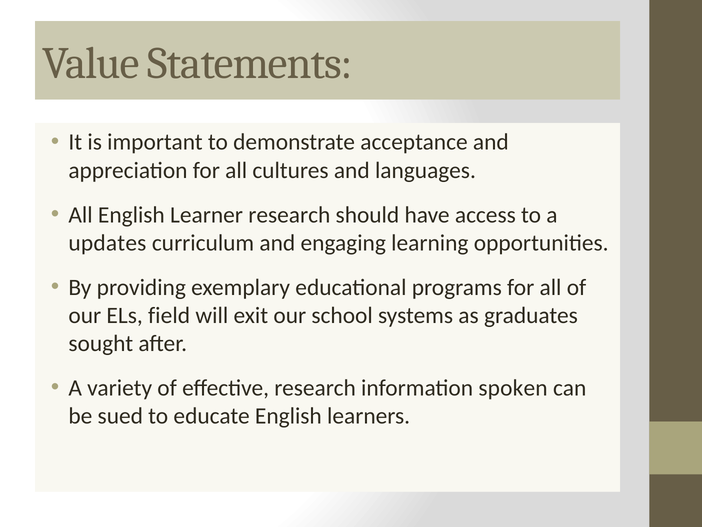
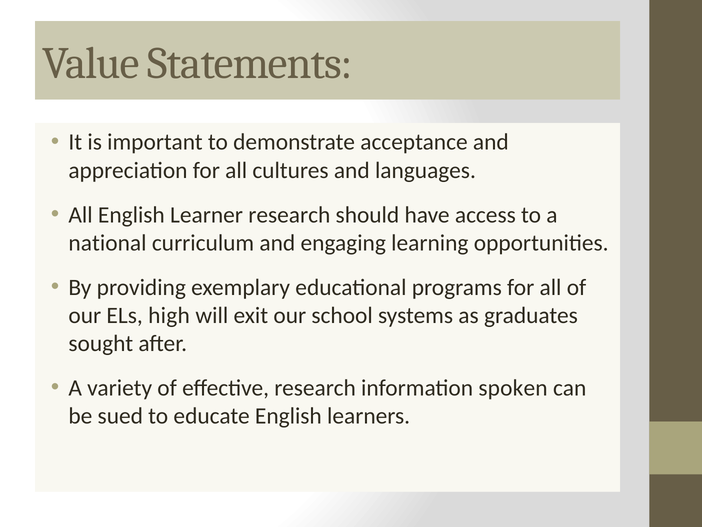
updates: updates -> national
field: field -> high
